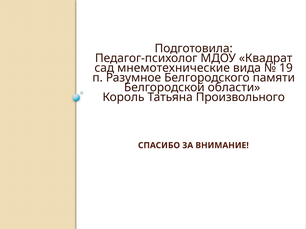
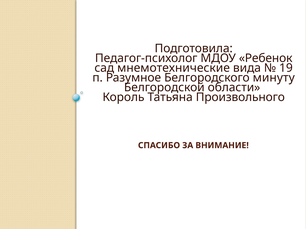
Квадрат: Квадрат -> Ребенок
памяти: памяти -> минуту
